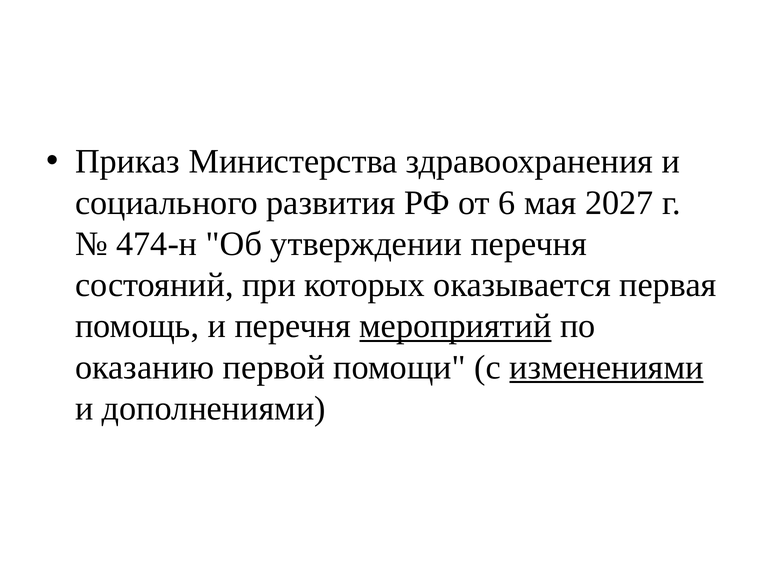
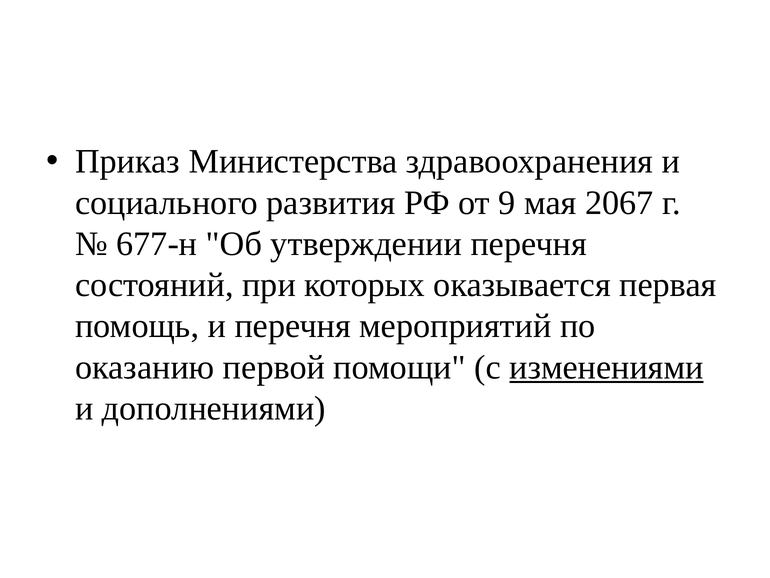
6: 6 -> 9
2027: 2027 -> 2067
474-н: 474-н -> 677-н
мероприятий underline: present -> none
